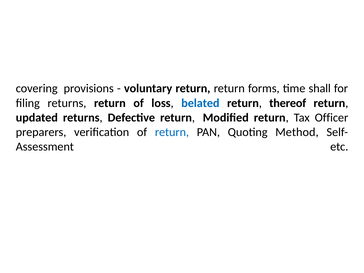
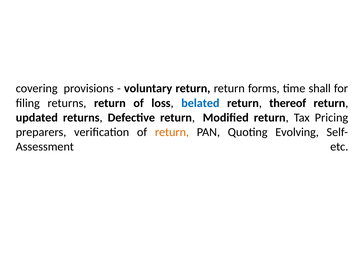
Officer: Officer -> Pricing
return at (172, 132) colour: blue -> orange
Method: Method -> Evolving
